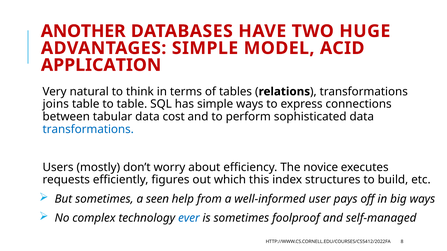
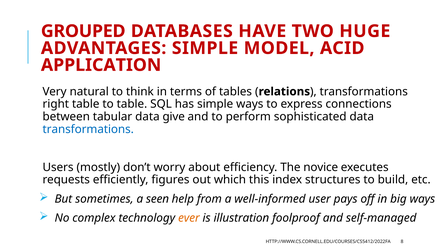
ANOTHER: ANOTHER -> GROUPED
joins: joins -> right
cost: cost -> give
ever colour: blue -> orange
is sometimes: sometimes -> illustration
